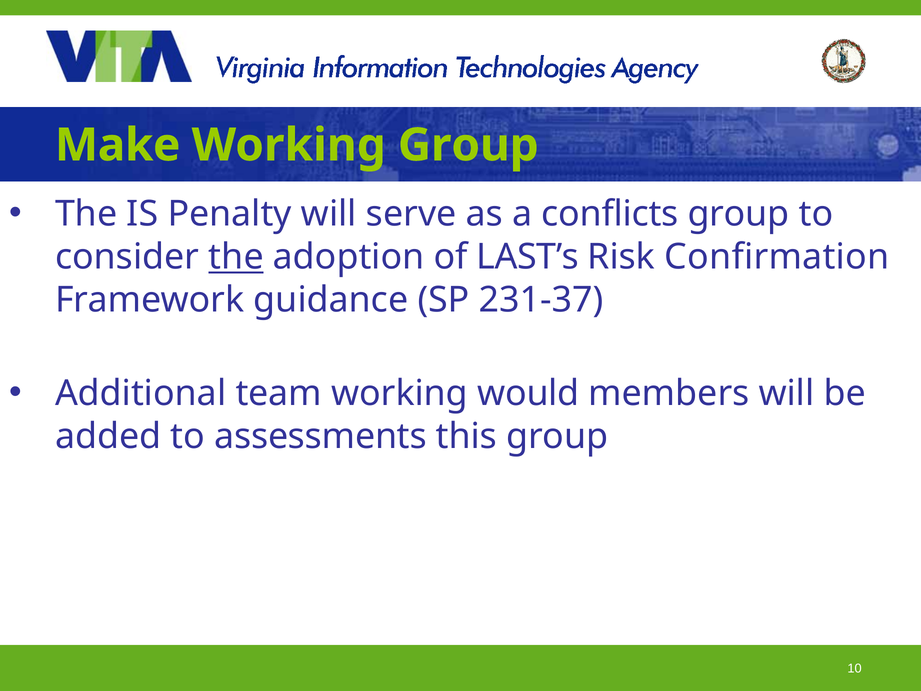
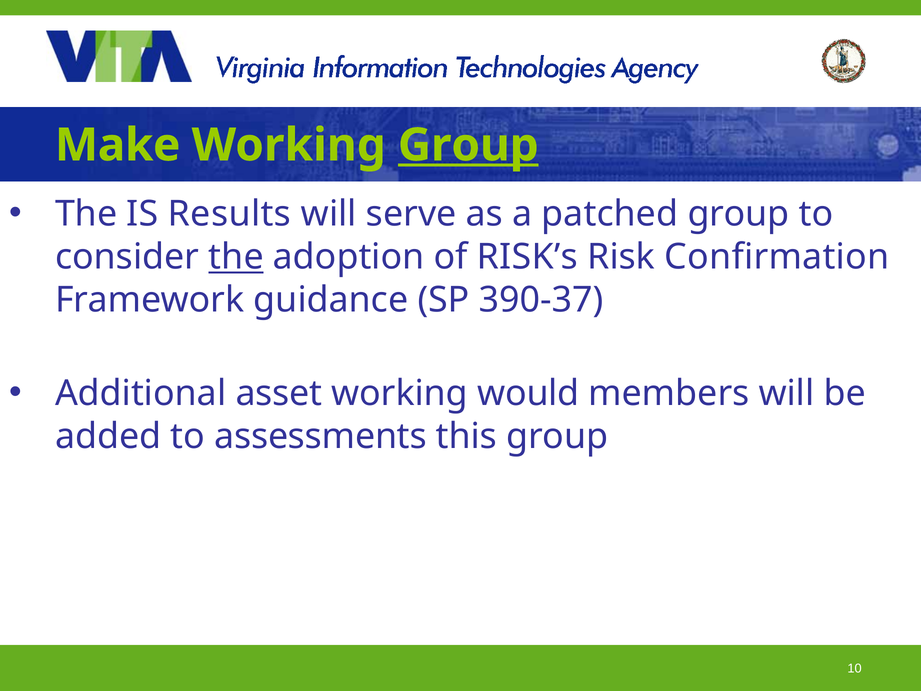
Group at (468, 145) underline: none -> present
Penalty: Penalty -> Results
conflicts: conflicts -> patched
LAST’s: LAST’s -> RISK’s
231-37: 231-37 -> 390-37
team: team -> asset
